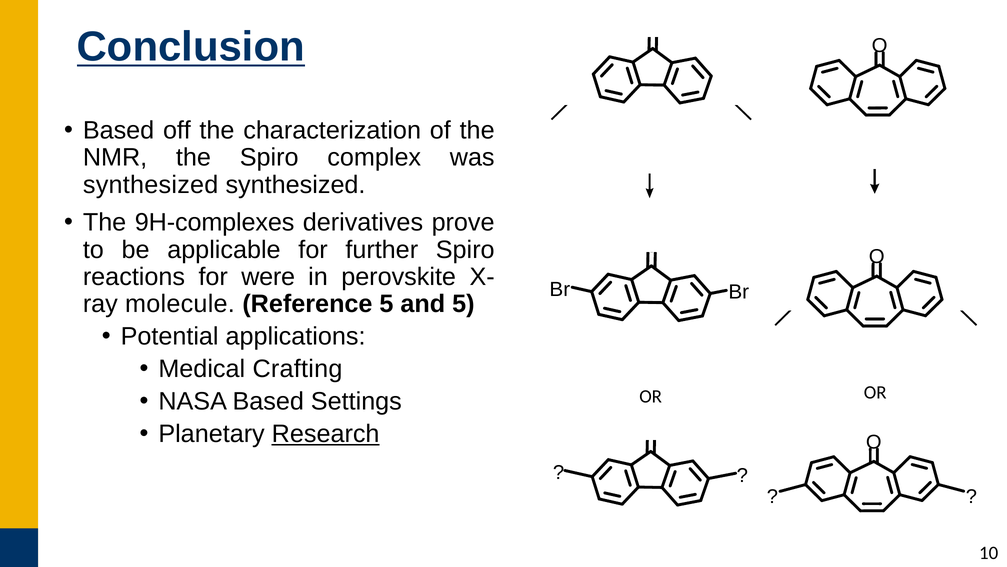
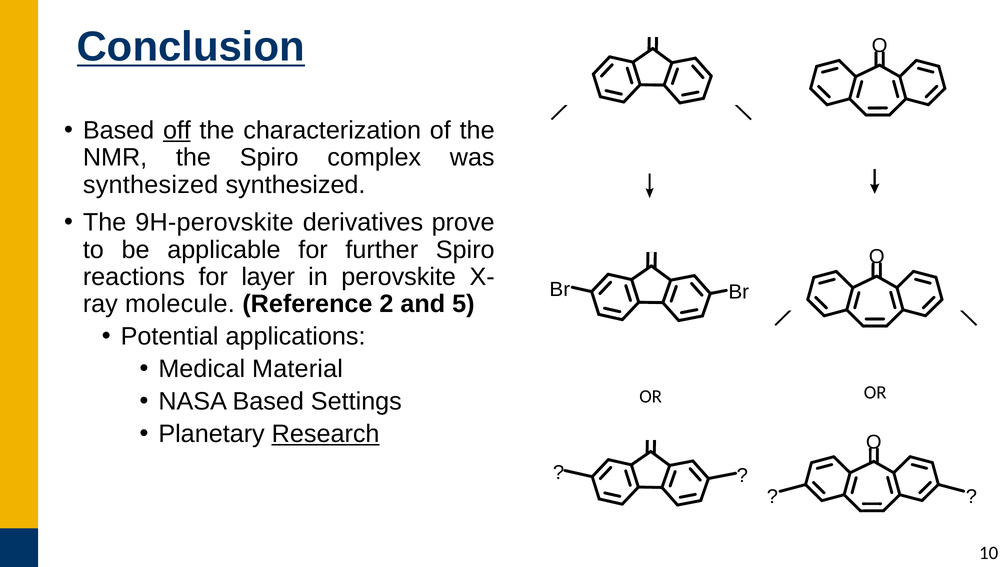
off underline: none -> present
9H-complexes: 9H-complexes -> 9H-perovskite
were: were -> layer
Reference 5: 5 -> 2
Crafting: Crafting -> Material
